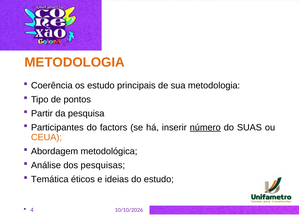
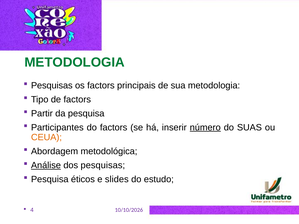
METODOLOGIA at (75, 62) colour: orange -> green
Coerência at (52, 86): Coerência -> Pesquisas
os estudo: estudo -> factors
de pontos: pontos -> factors
Análise underline: none -> present
Temática at (50, 180): Temática -> Pesquisa
ideias: ideias -> slides
